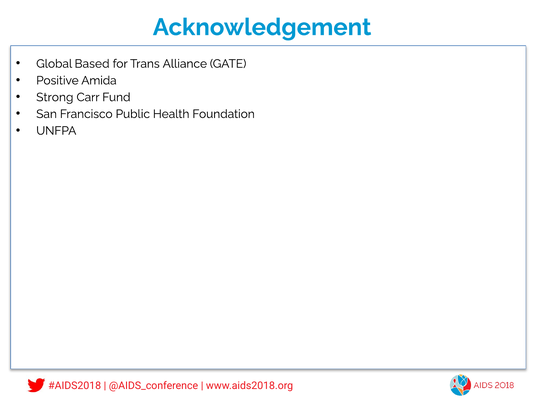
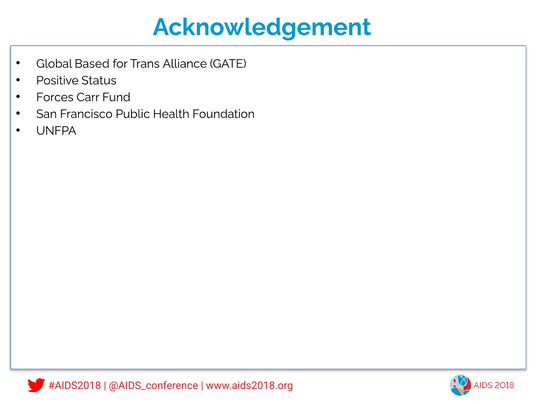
Amida: Amida -> Status
Strong: Strong -> Forces
